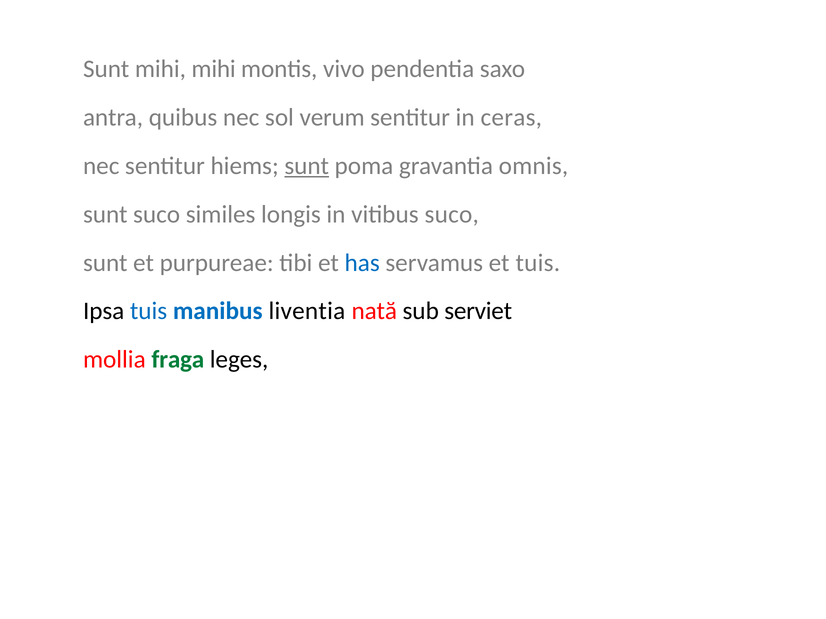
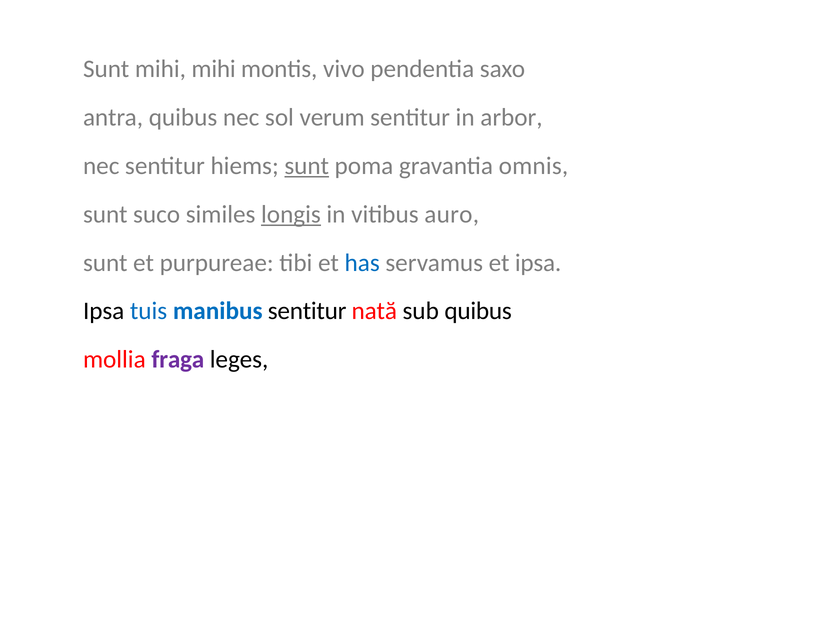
in ceras: ceras -> arbor
longis underline: none -> present
vitibus suco: suco -> auro
et tuis: tuis -> ipsa
manibus liventia: liventia -> sentitur
sub serviet: serviet -> quibus
fraga colour: green -> purple
